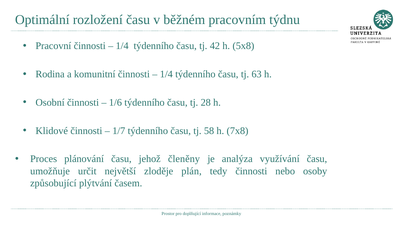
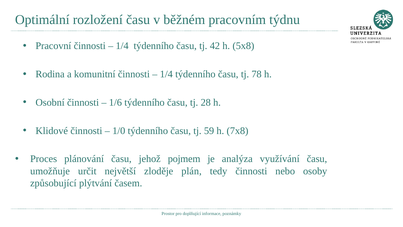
63: 63 -> 78
1/7: 1/7 -> 1/0
58: 58 -> 59
členěny: členěny -> pojmem
